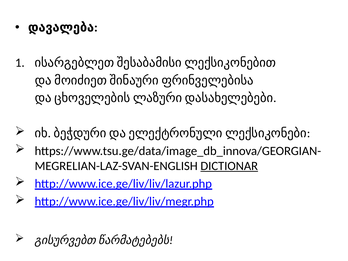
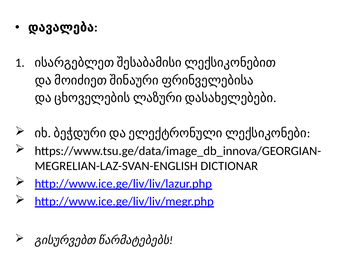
DICTIONAR underline: present -> none
